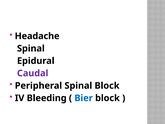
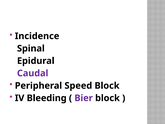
Headache: Headache -> Incidence
Peripheral Spinal: Spinal -> Speed
Bier colour: blue -> purple
